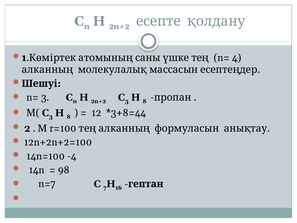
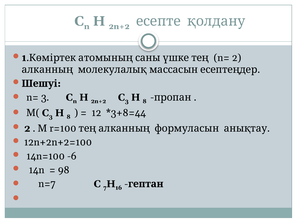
n= 4: 4 -> 2
-4: -4 -> -6
